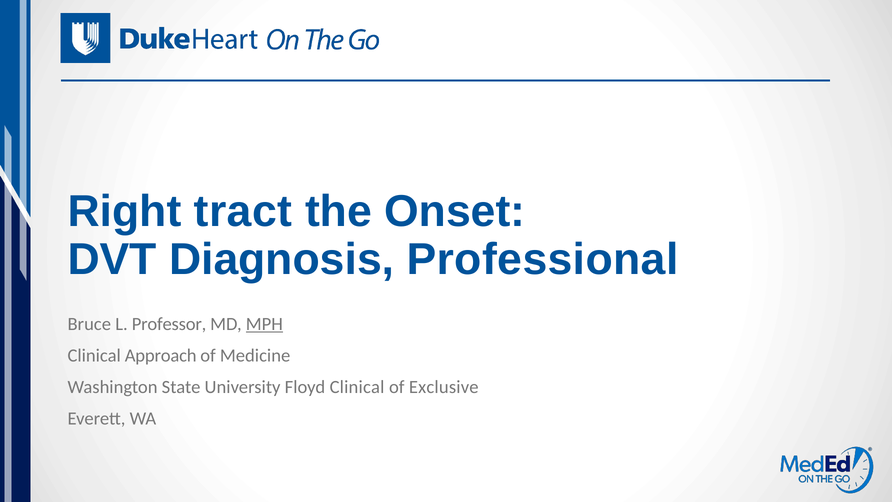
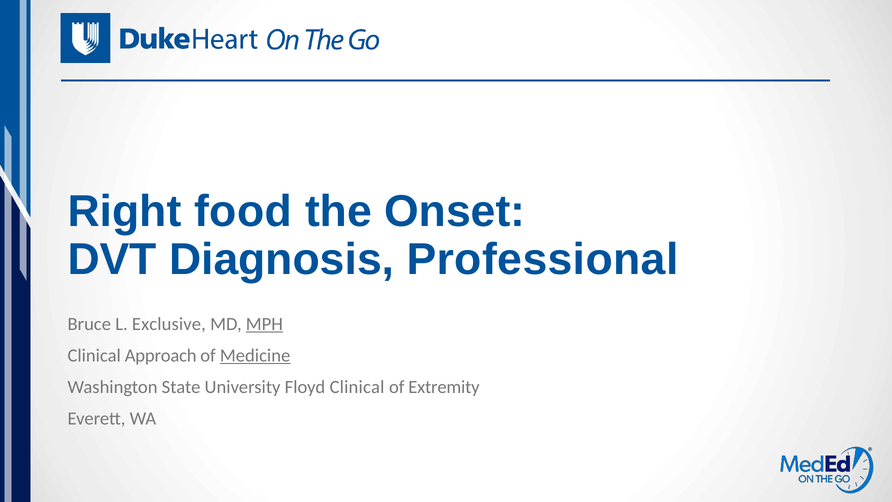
tract: tract -> food
Professor: Professor -> Exclusive
Medicine underline: none -> present
Exclusive: Exclusive -> Extremity
